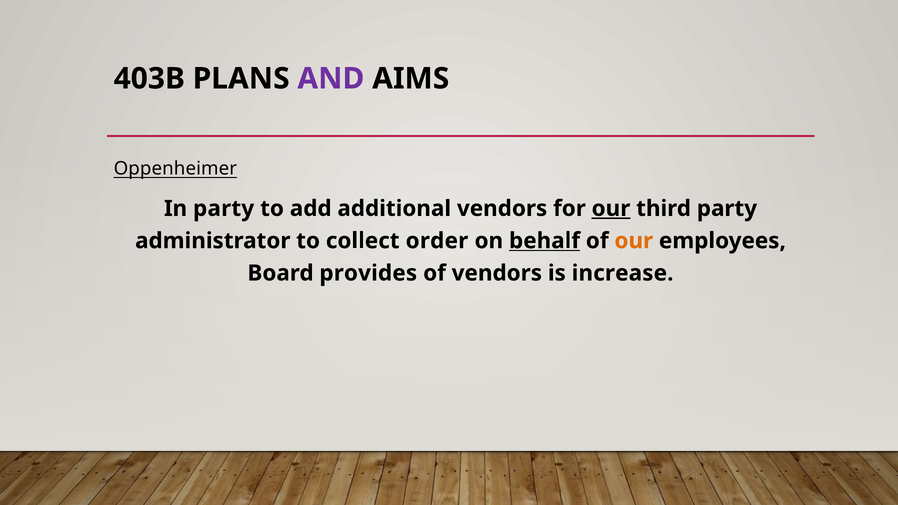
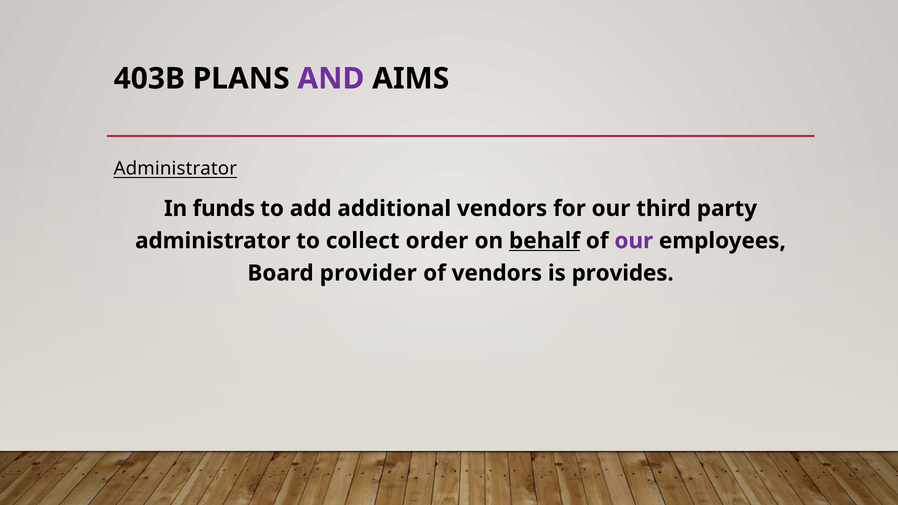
Oppenheimer at (175, 169): Oppenheimer -> Administrator
In party: party -> funds
our at (611, 209) underline: present -> none
our at (634, 241) colour: orange -> purple
provides: provides -> provider
increase: increase -> provides
